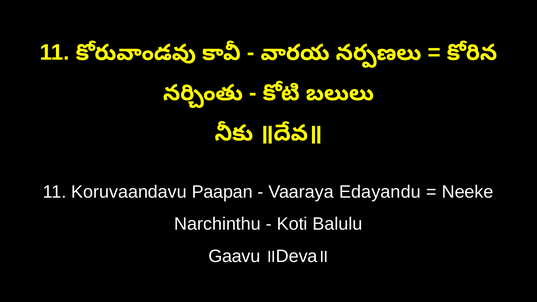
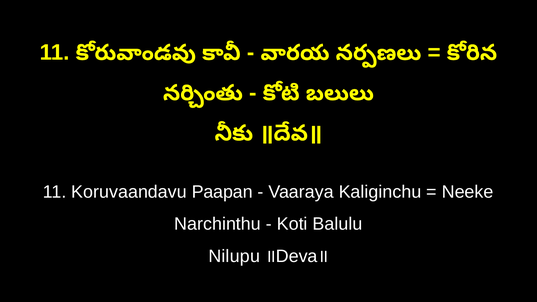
Edayandu: Edayandu -> Kaliginchu
Gaavu: Gaavu -> Nilupu
